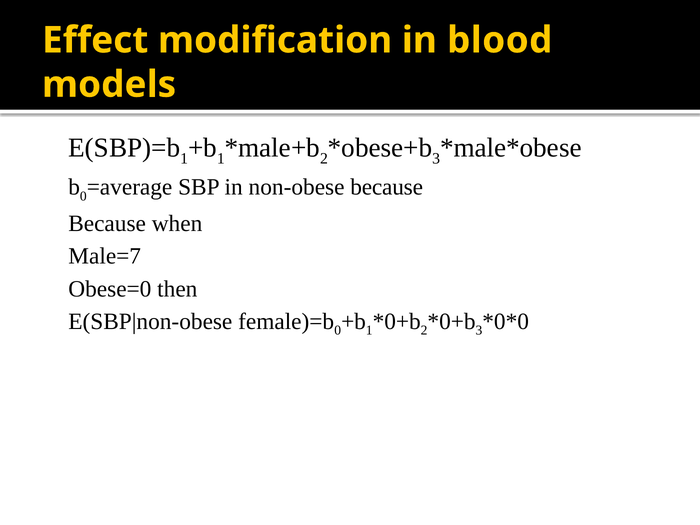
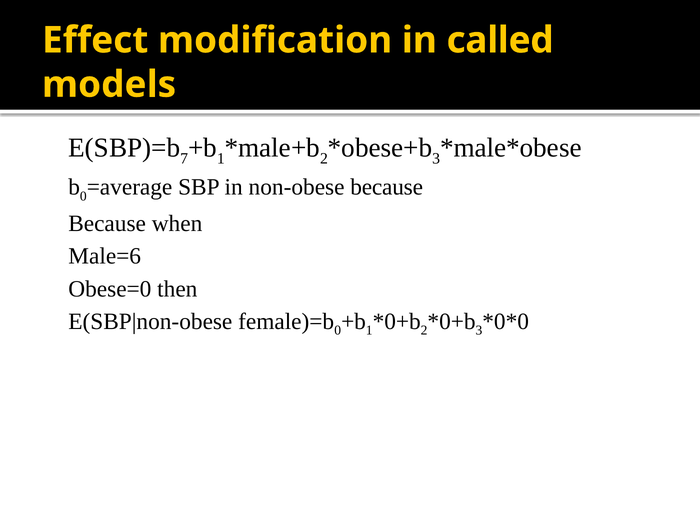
blood: blood -> called
1 at (184, 158): 1 -> 7
Male=7: Male=7 -> Male=6
